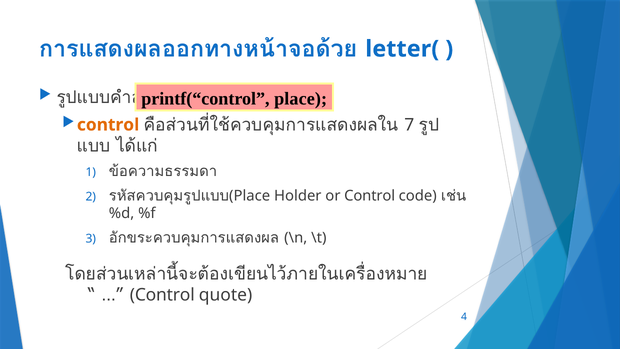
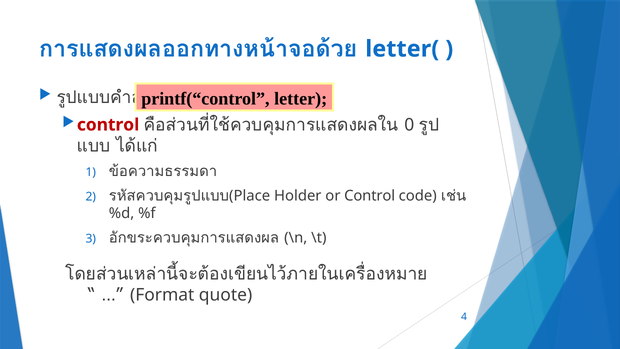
place: place -> letter
control at (108, 125) colour: orange -> red
7: 7 -> 0
Control at (162, 295): Control -> Format
